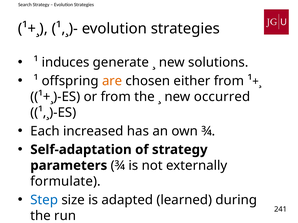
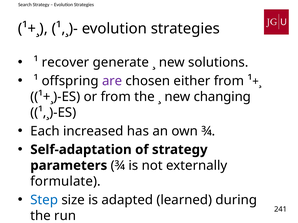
induces: induces -> recover
are colour: orange -> purple
occurred: occurred -> changing
